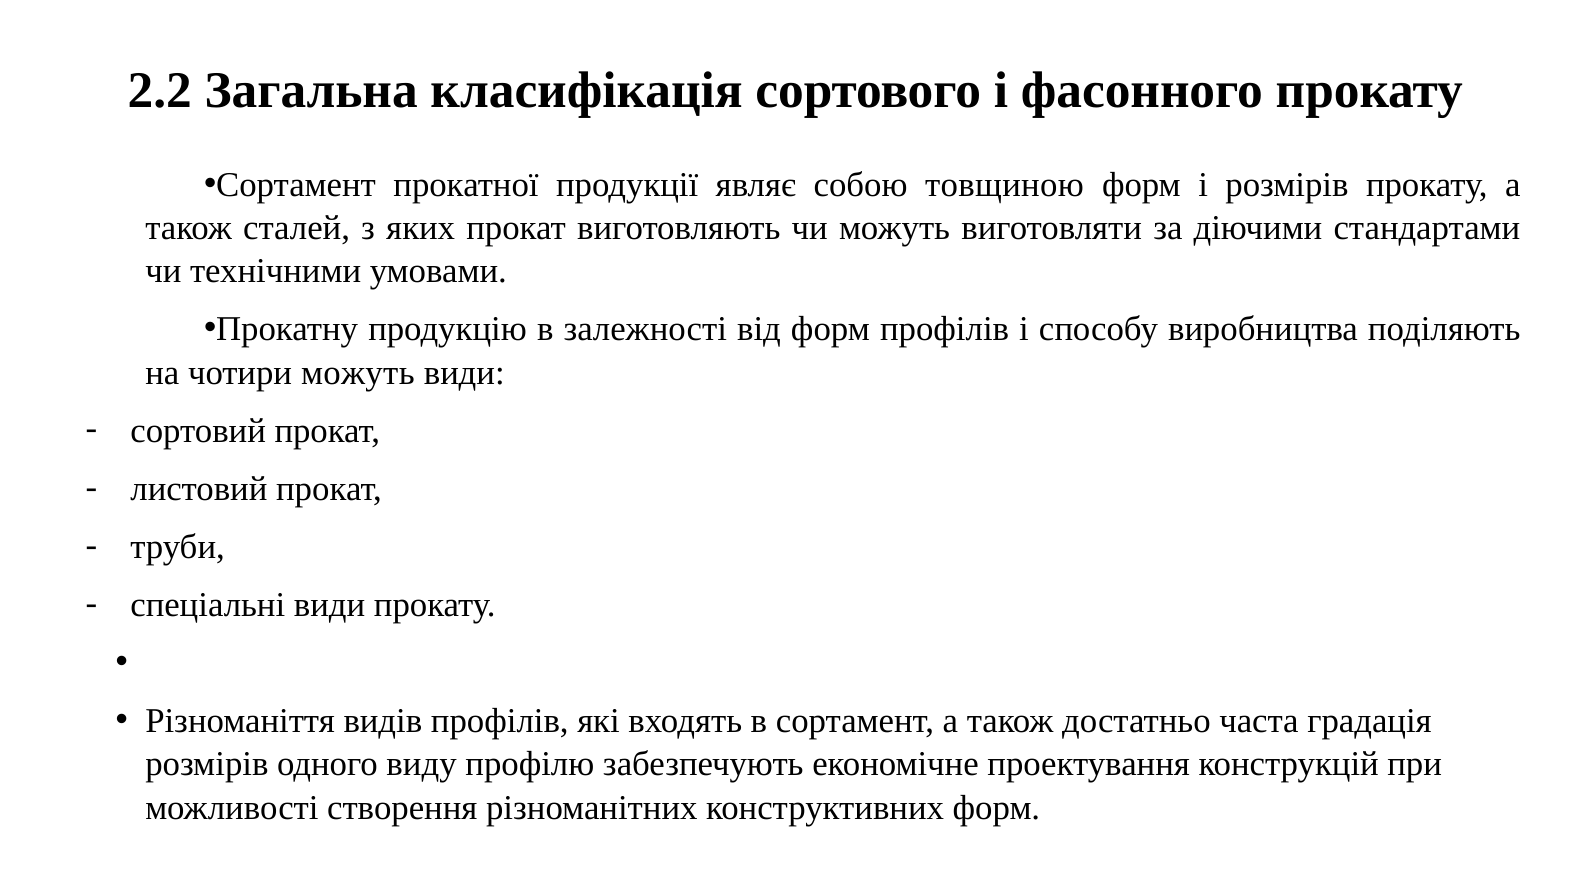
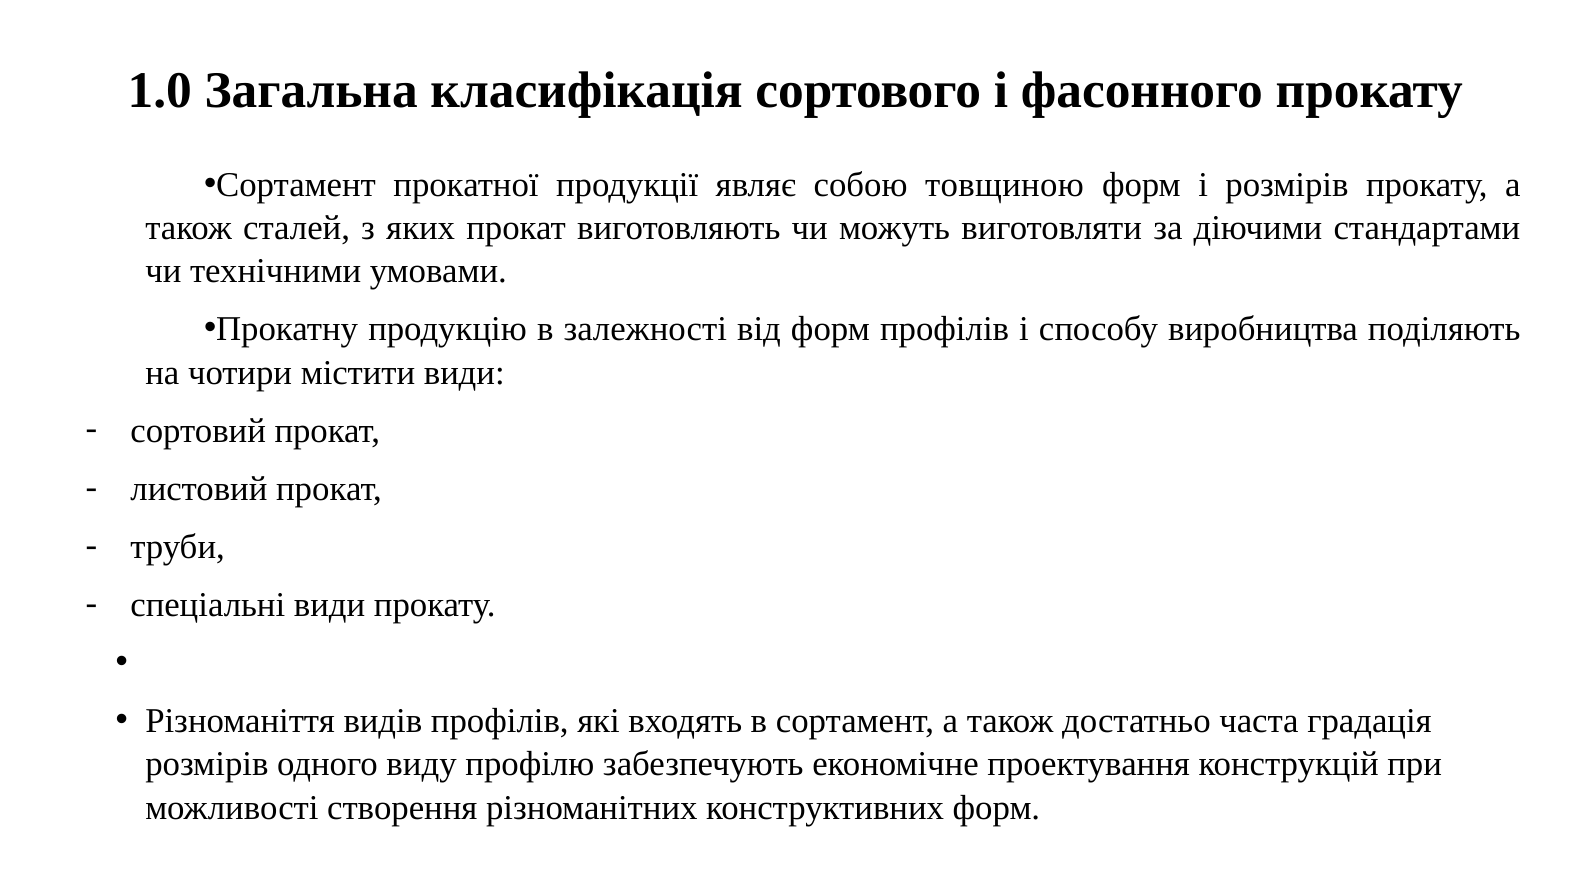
2.2: 2.2 -> 1.0
чотири можуть: можуть -> містити
